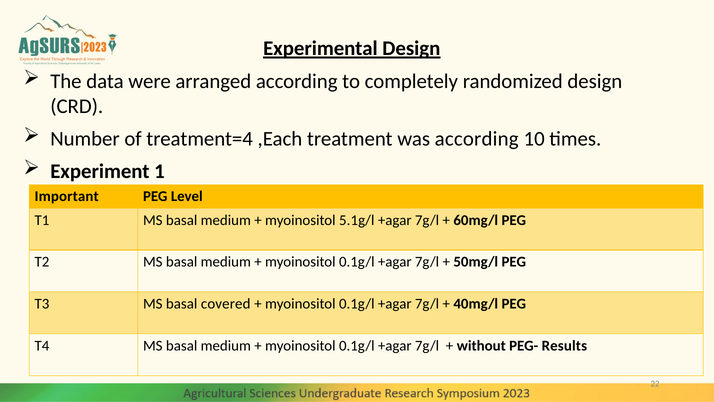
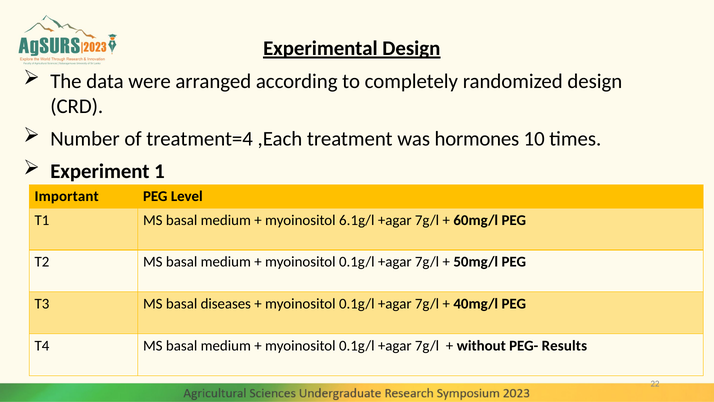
was according: according -> hormones
5.1g/l: 5.1g/l -> 6.1g/l
covered: covered -> diseases
